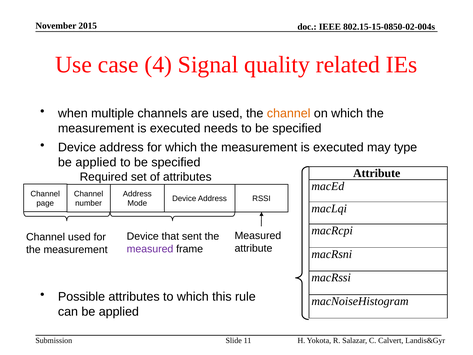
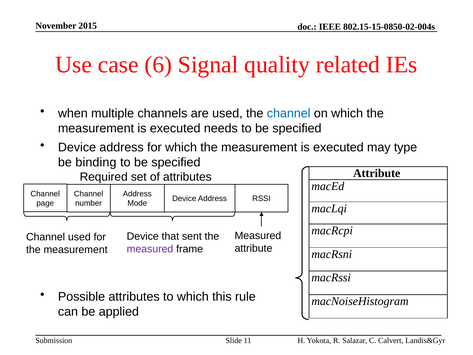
4: 4 -> 6
channel at (289, 113) colour: orange -> blue
applied at (96, 162): applied -> binding
